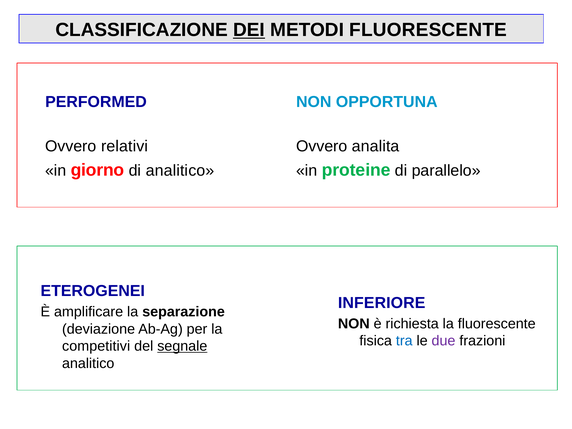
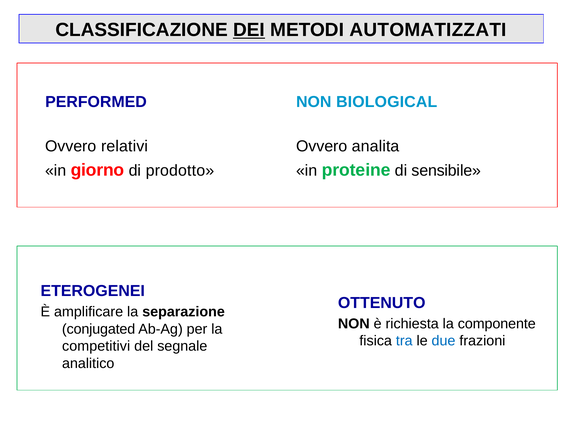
METODI FLUORESCENTE: FLUORESCENTE -> AUTOMATIZZATI
OPPORTUNA: OPPORTUNA -> BIOLOGICAL
parallelo: parallelo -> sensibile
di analitico: analitico -> prodotto
INFERIORE: INFERIORE -> OTTENUTO
la fluorescente: fluorescente -> componente
deviazione: deviazione -> conjugated
due colour: purple -> blue
segnale underline: present -> none
